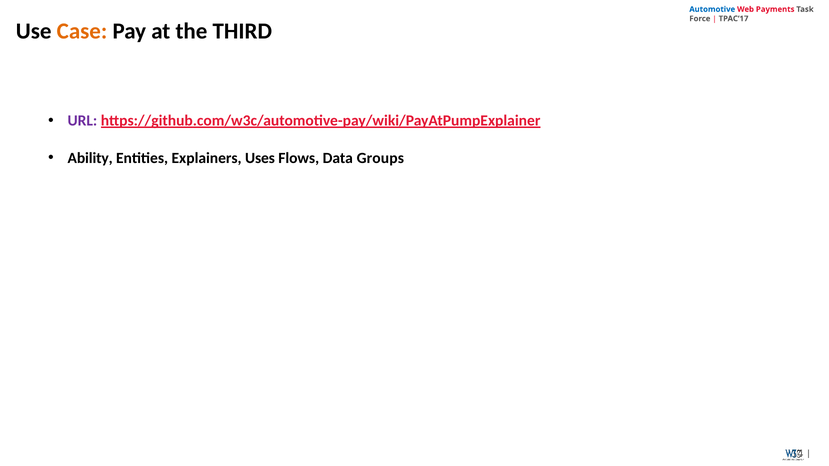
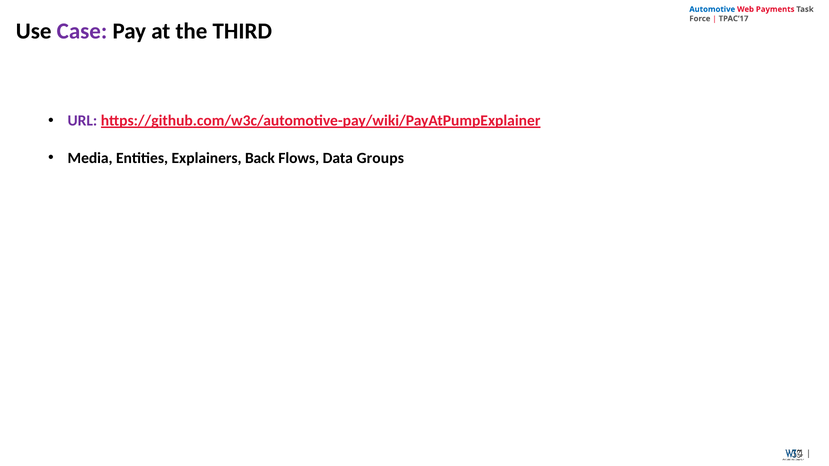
Case colour: orange -> purple
Ability: Ability -> Media
Uses: Uses -> Back
